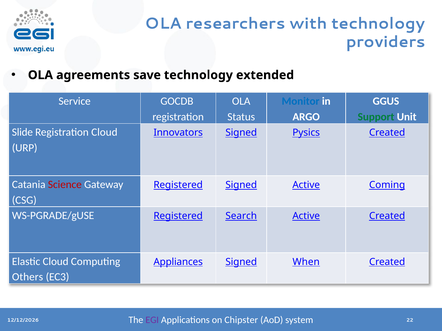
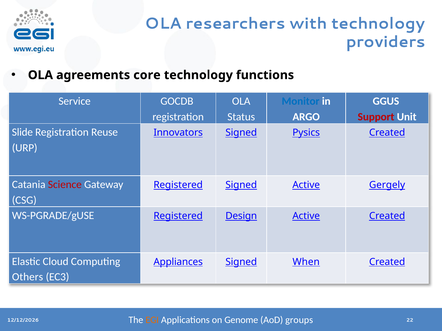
save: save -> core
extended: extended -> functions
Support colour: green -> red
Registration Cloud: Cloud -> Reuse
Coming: Coming -> Gergely
Search: Search -> Design
EGI colour: purple -> orange
Chipster: Chipster -> Genome
system: system -> groups
